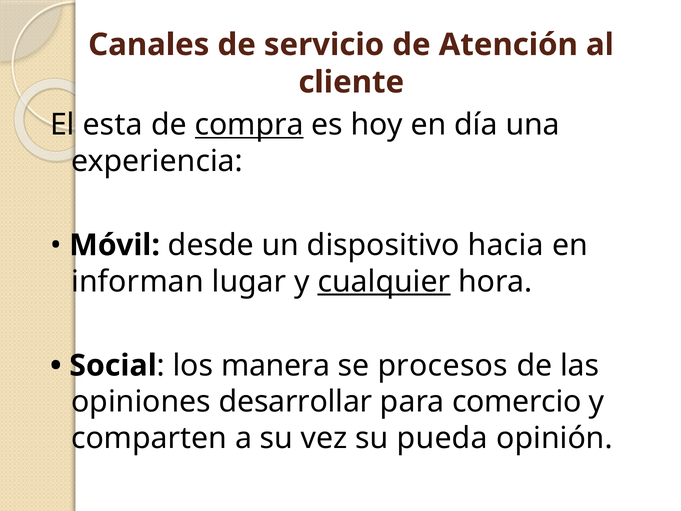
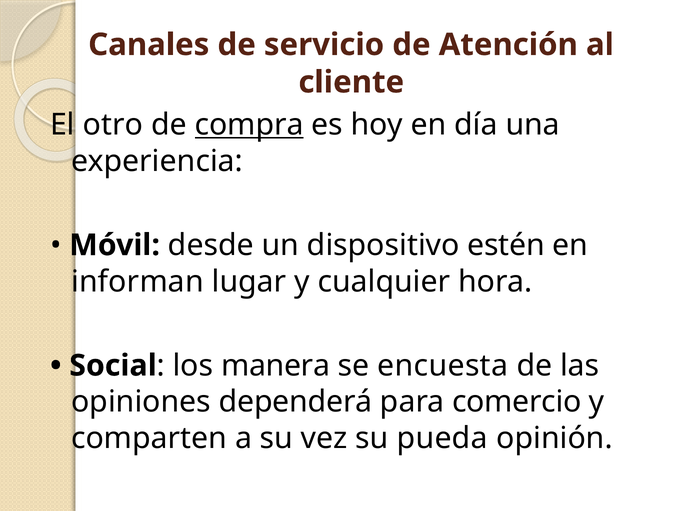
esta: esta -> otro
hacia: hacia -> estén
cualquier underline: present -> none
procesos: procesos -> encuesta
desarrollar: desarrollar -> dependerá
